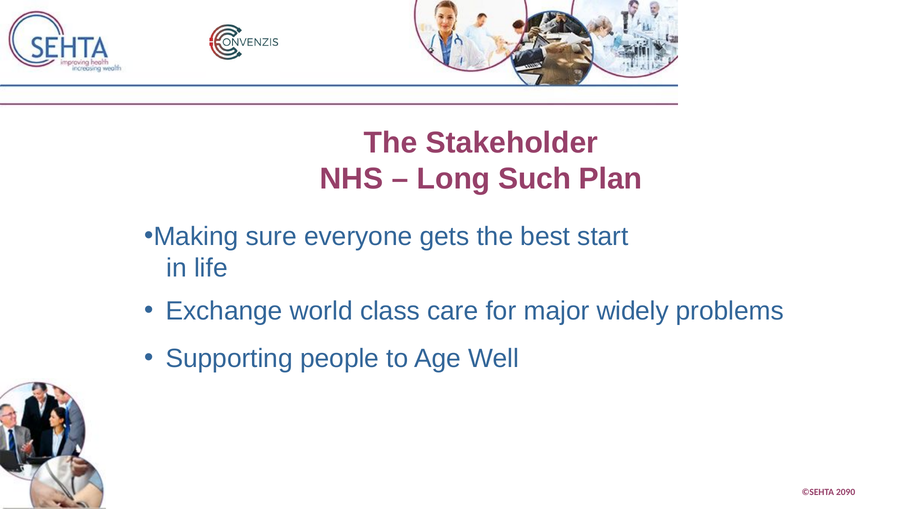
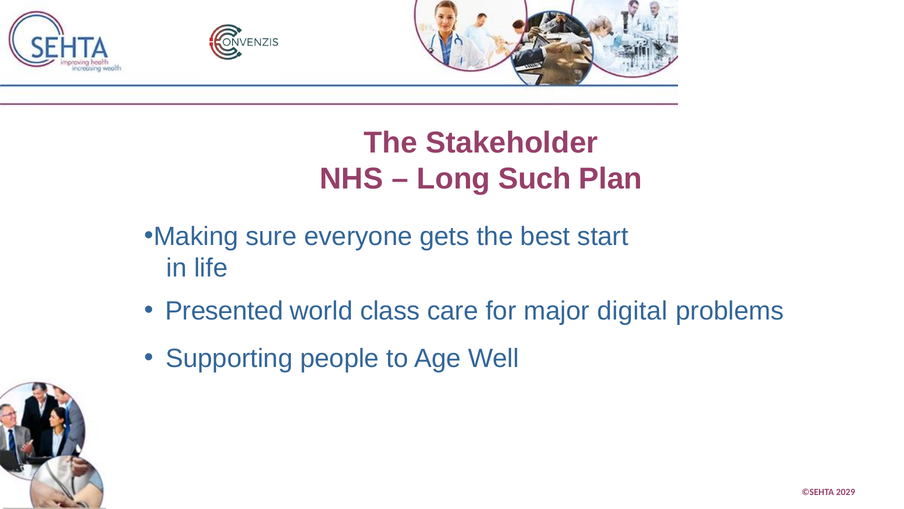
Exchange: Exchange -> Presented
widely: widely -> digital
2090: 2090 -> 2029
